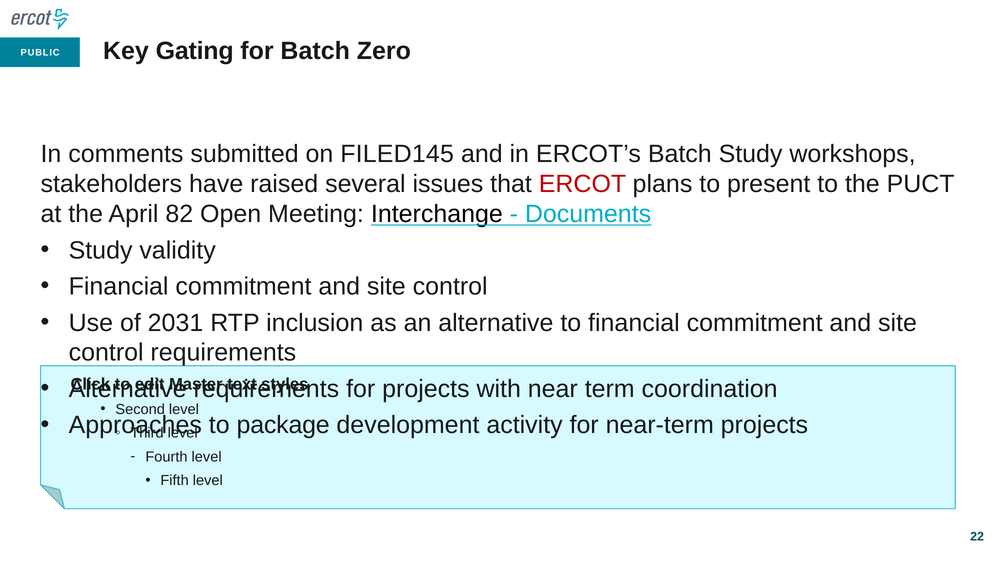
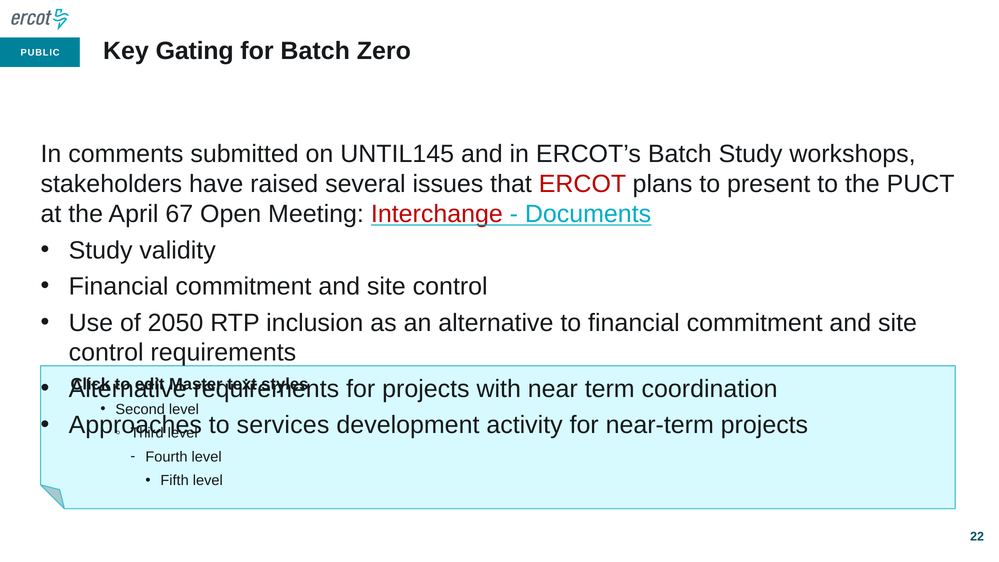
FILED145: FILED145 -> UNTIL145
82: 82 -> 67
Interchange colour: black -> red
2031: 2031 -> 2050
package: package -> services
